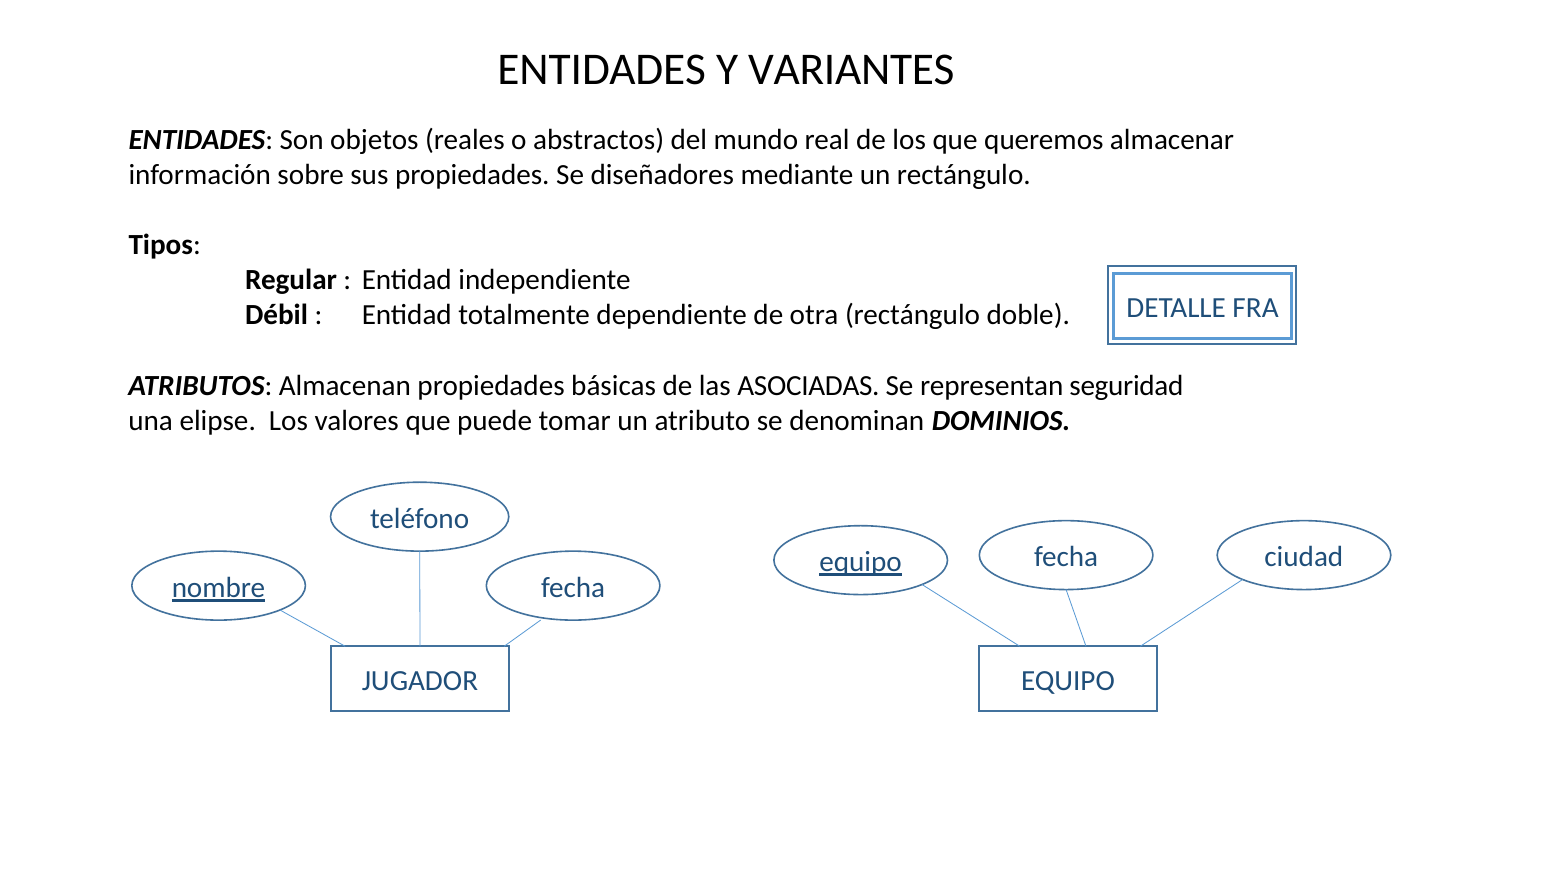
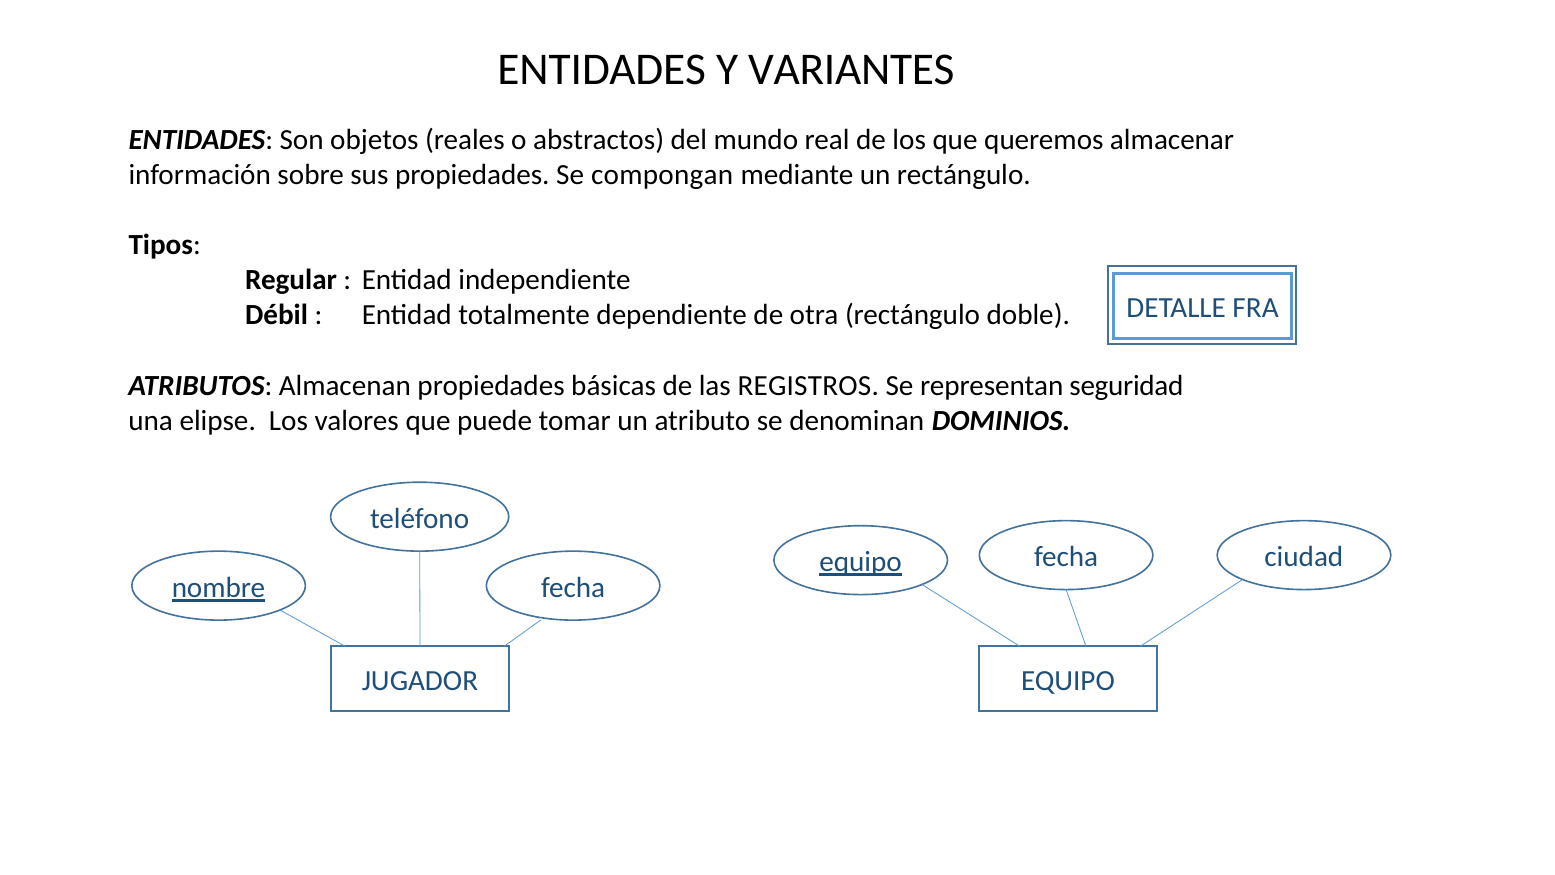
diseñadores: diseñadores -> compongan
ASOCIADAS: ASOCIADAS -> REGISTROS
